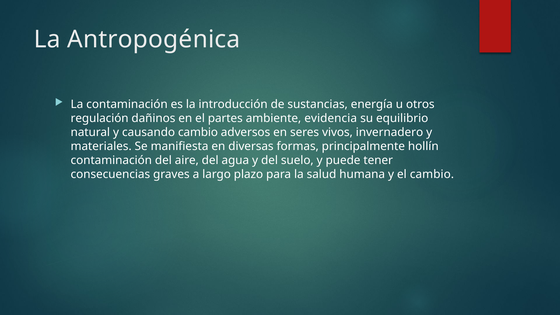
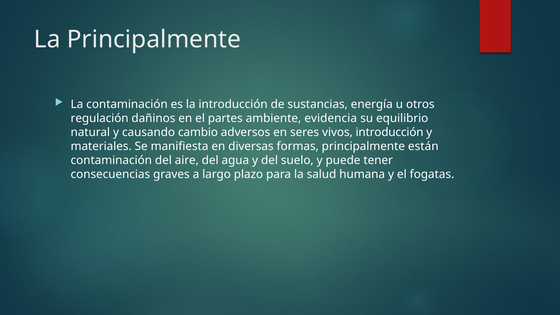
La Antropogénica: Antropogénica -> Principalmente
vivos invernadero: invernadero -> introducción
hollín: hollín -> están
el cambio: cambio -> fogatas
